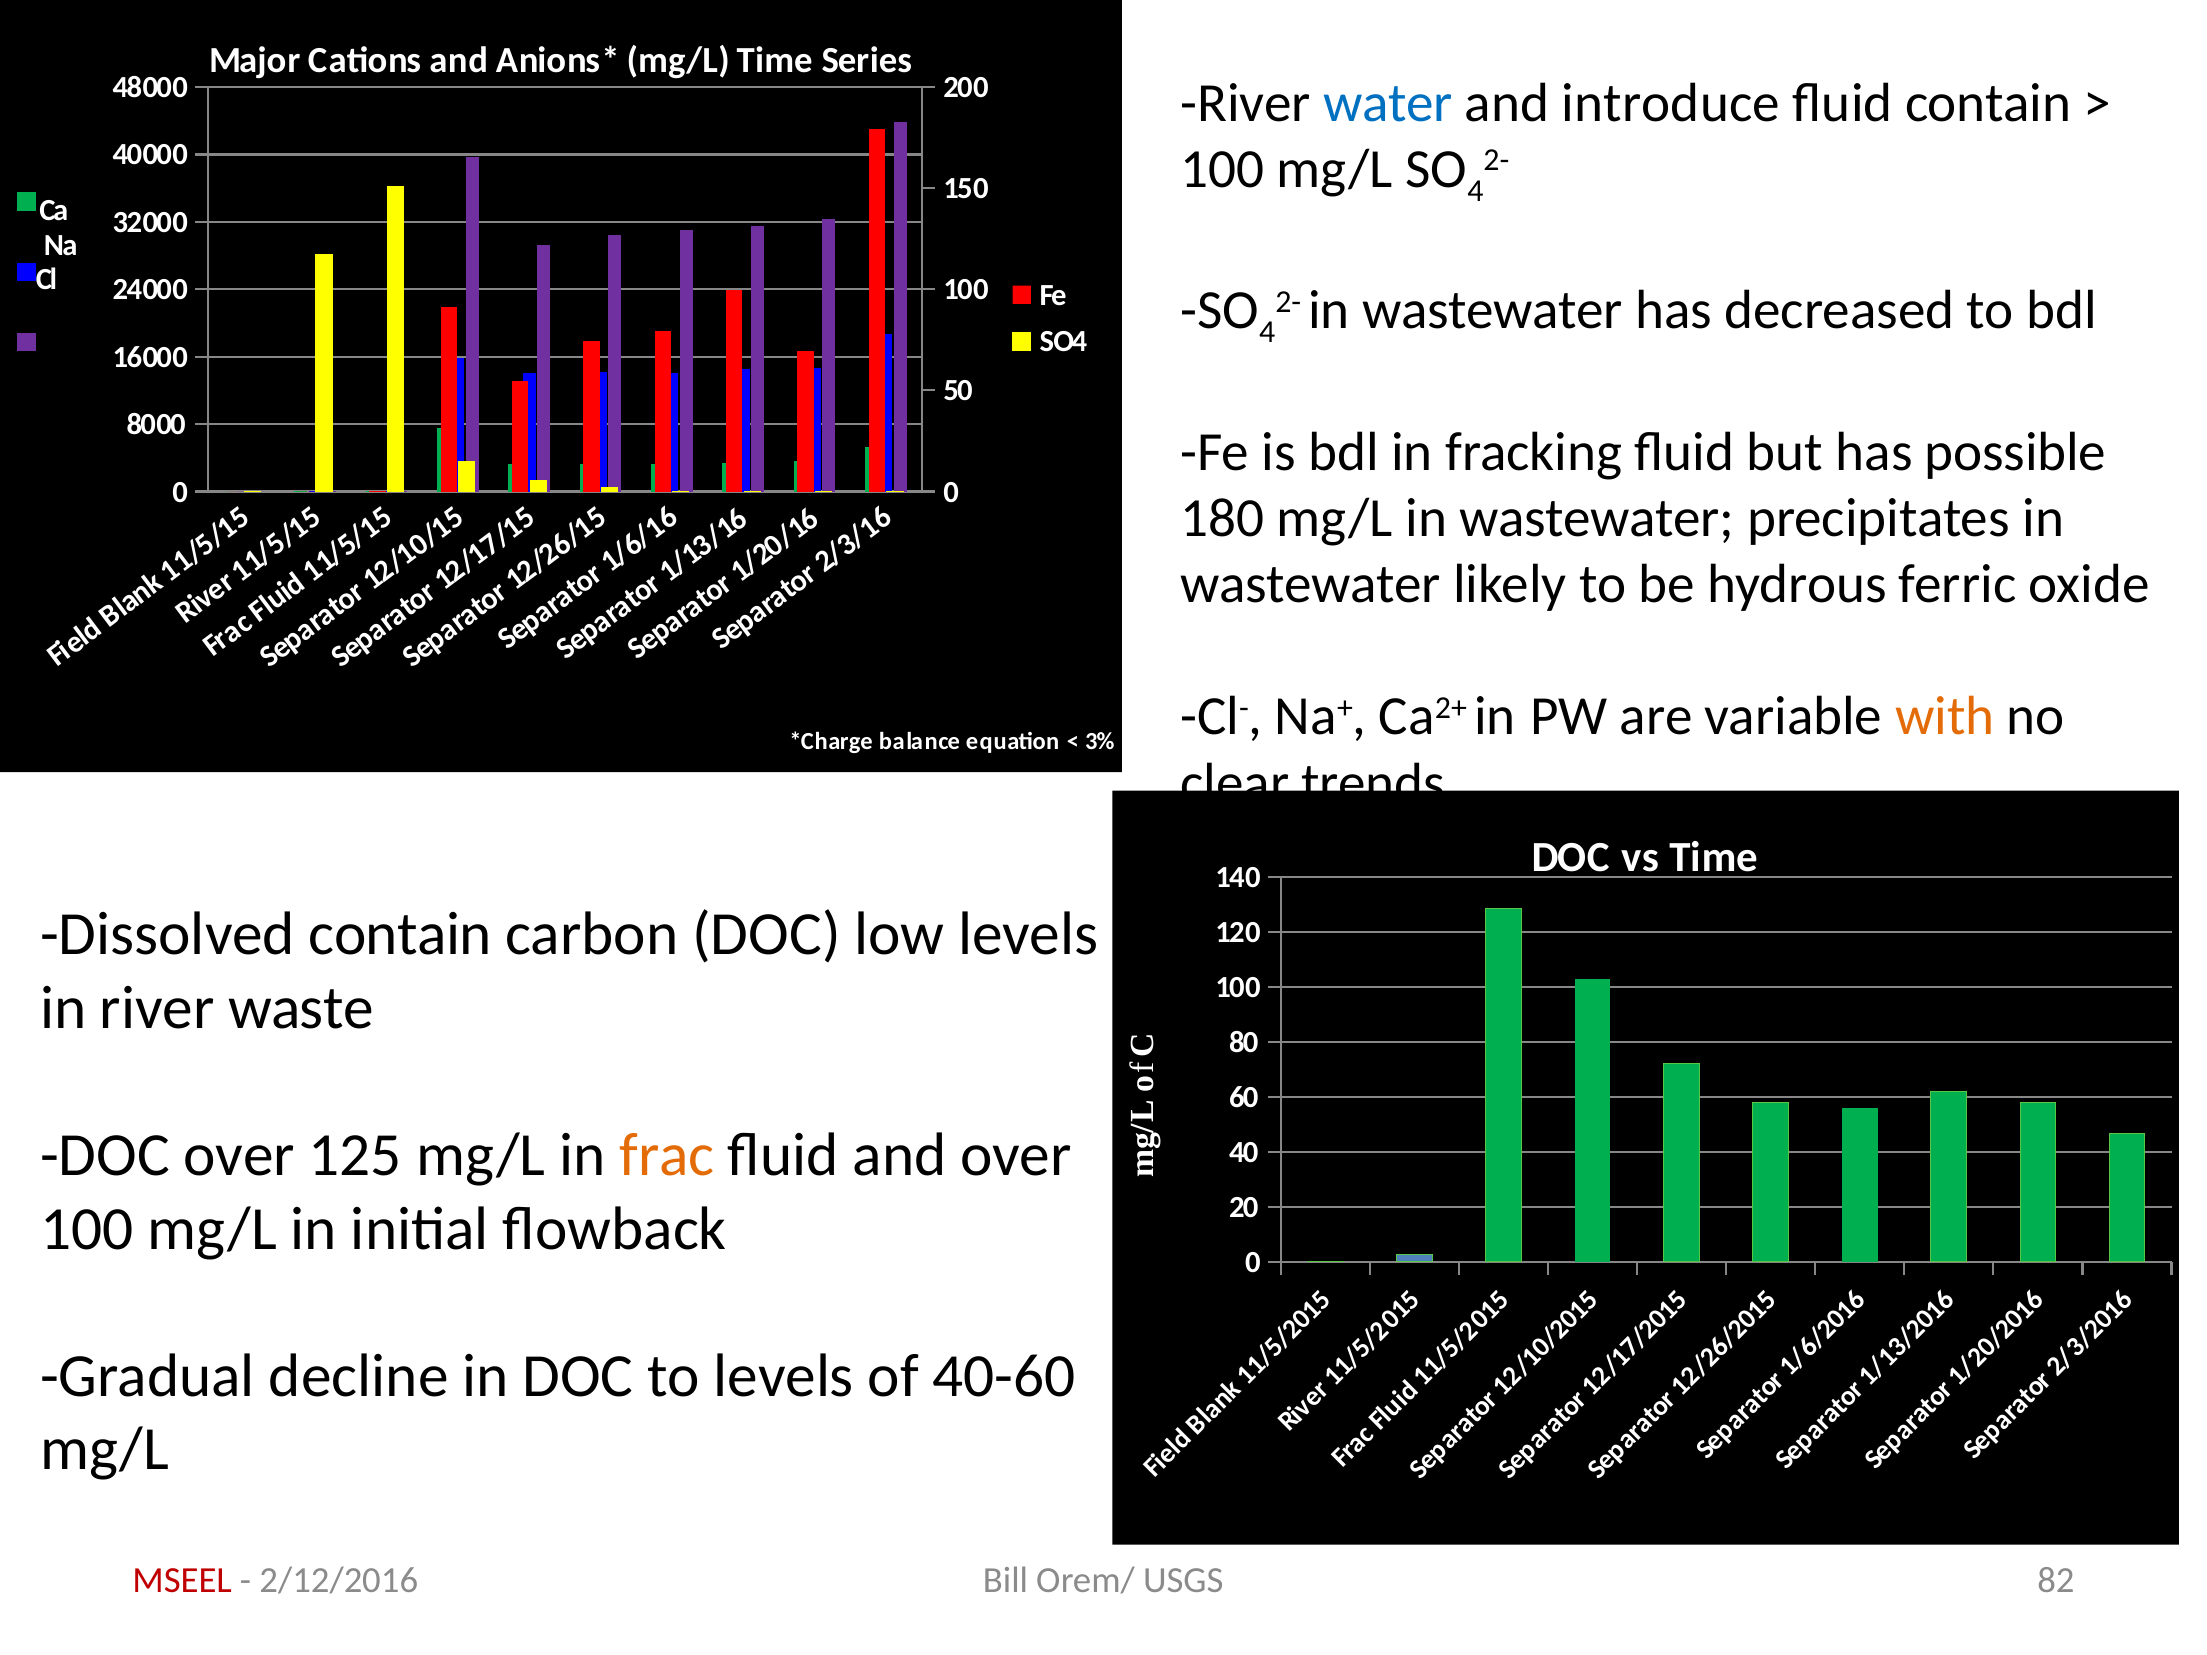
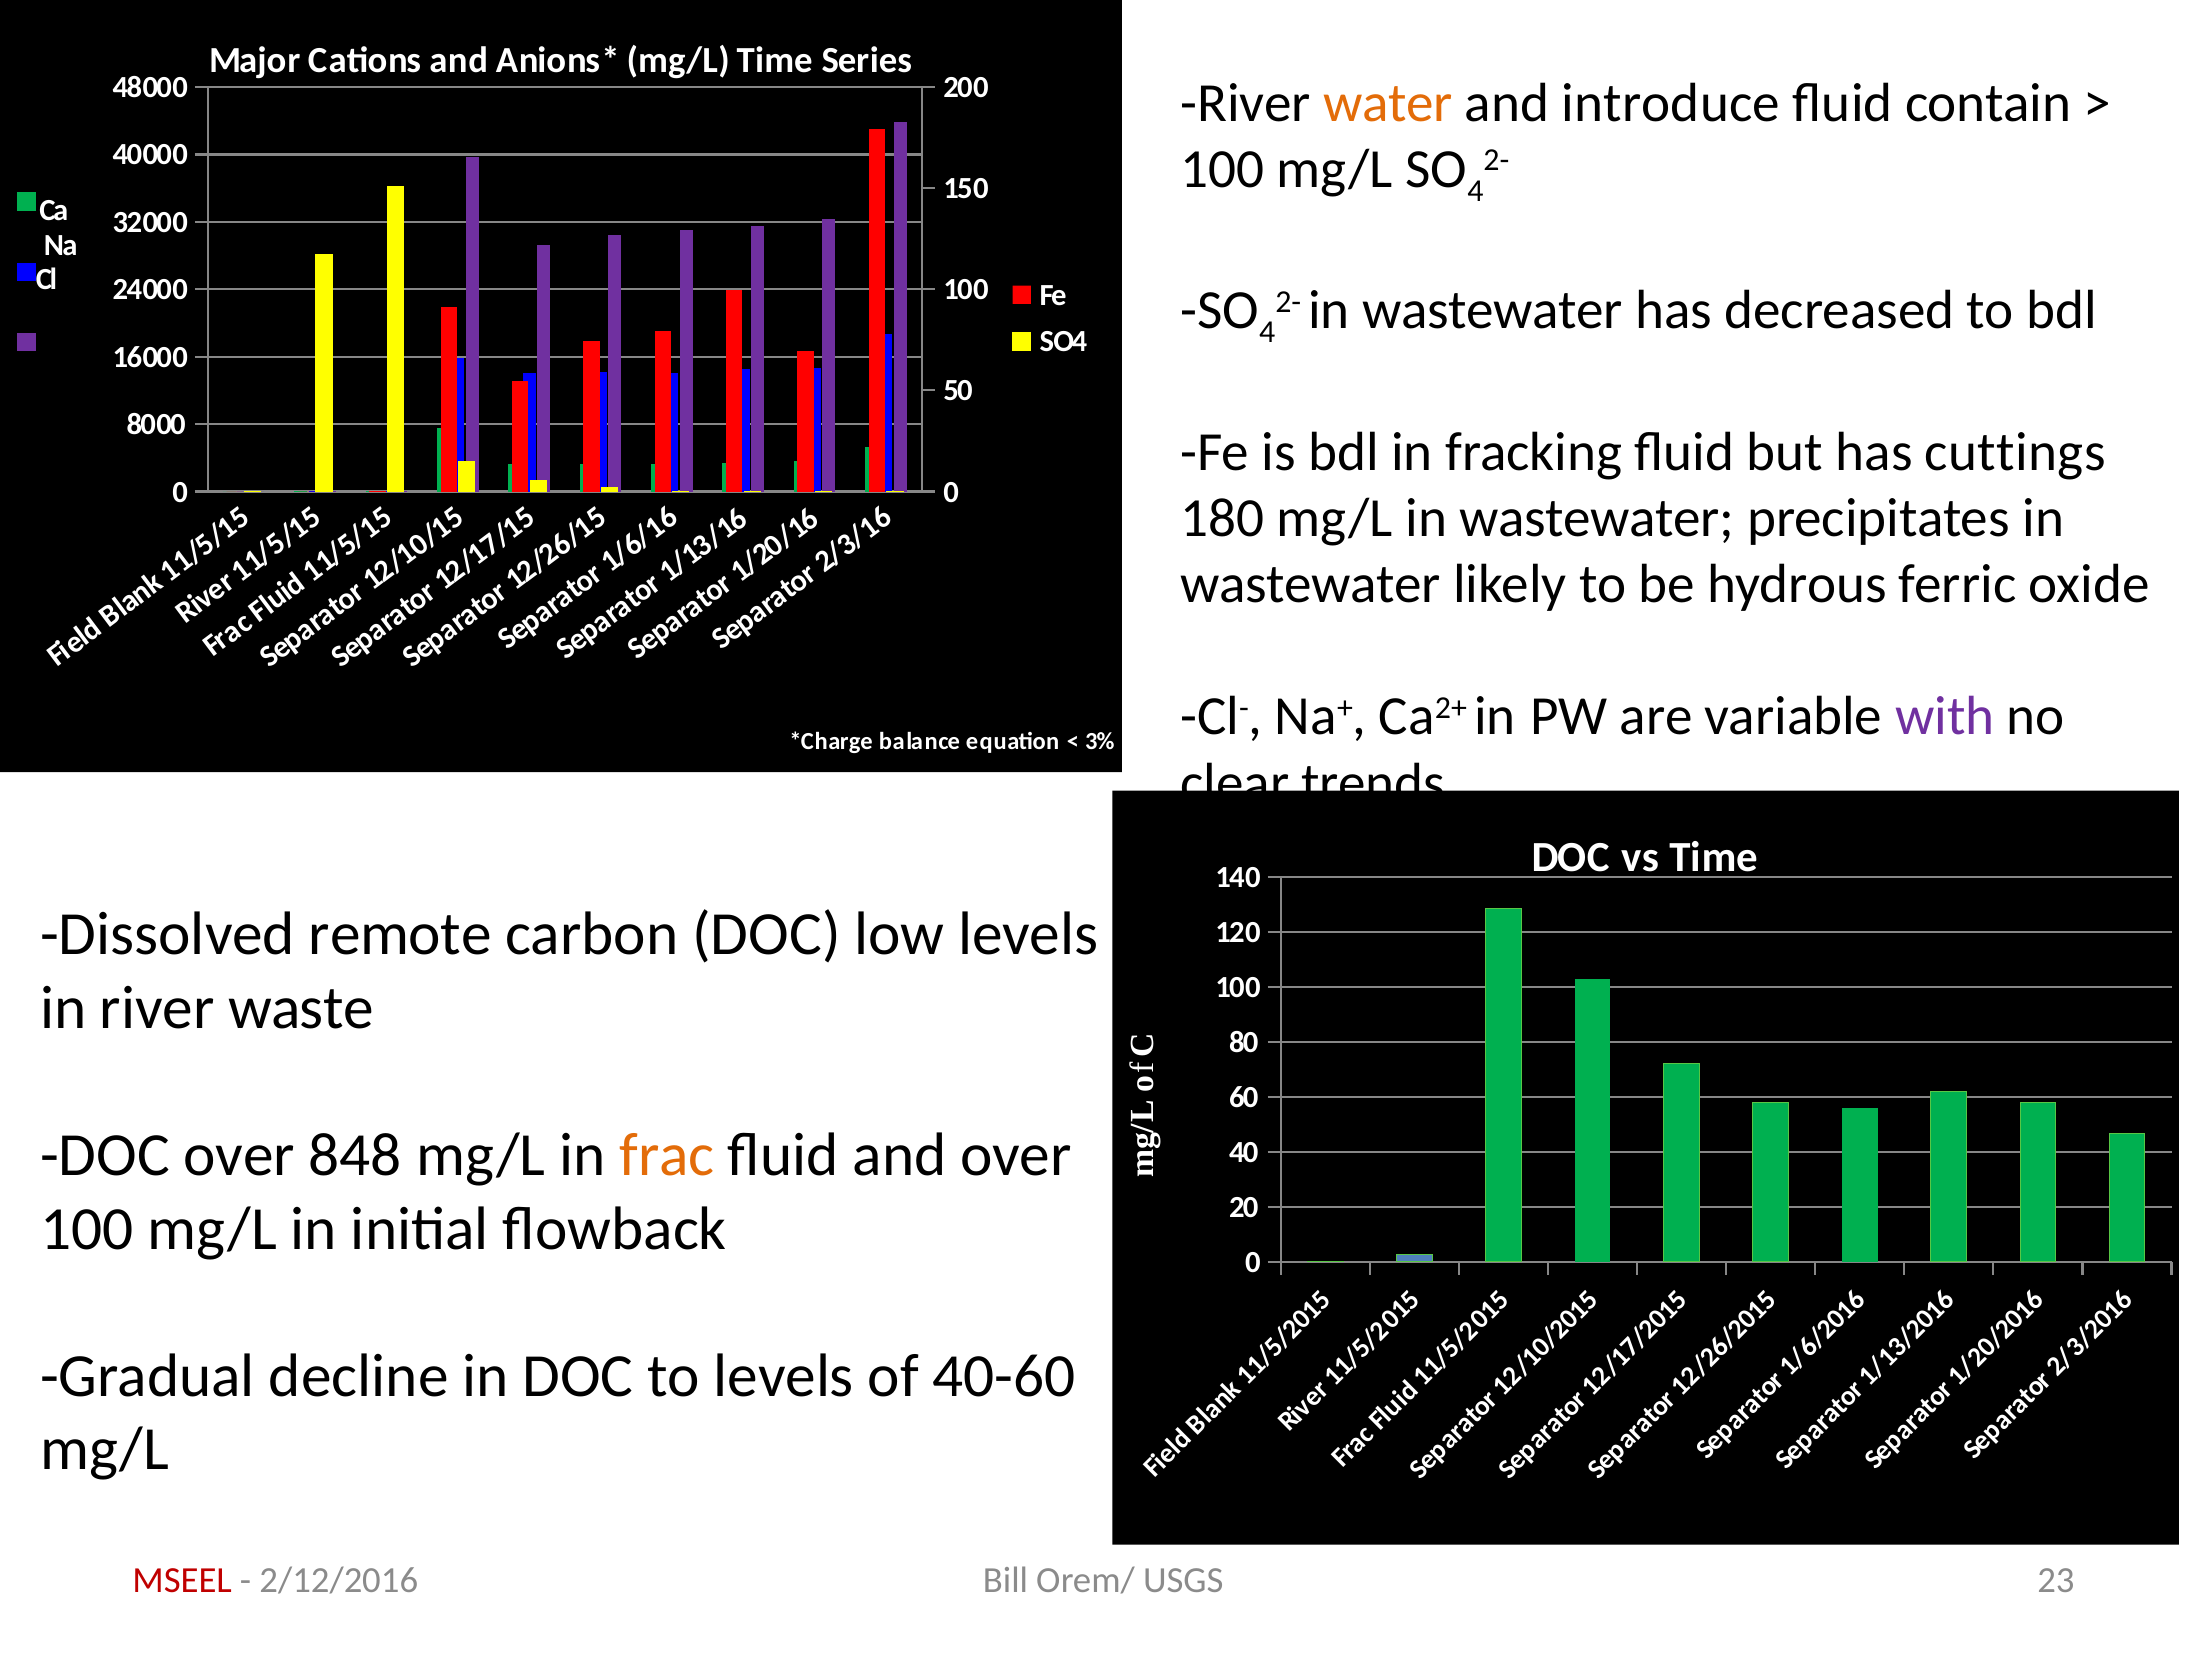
water colour: blue -> orange
possible: possible -> cuttings
with colour: orange -> purple
Dissolved contain: contain -> remote
125: 125 -> 848
82: 82 -> 23
